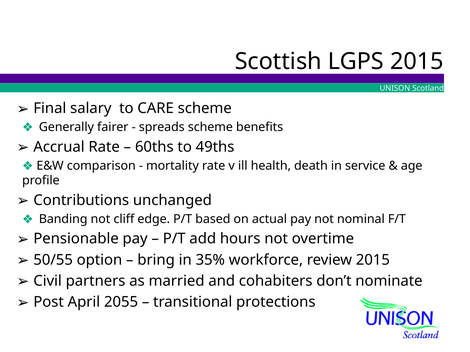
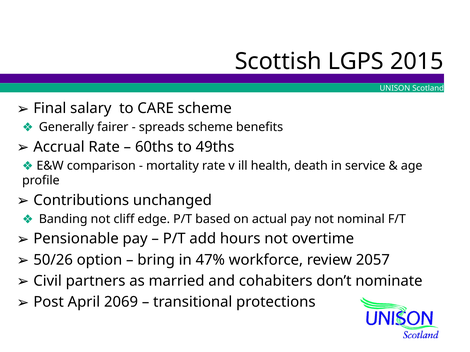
50/55: 50/55 -> 50/26
35%: 35% -> 47%
review 2015: 2015 -> 2057
2055: 2055 -> 2069
